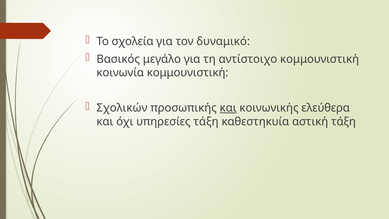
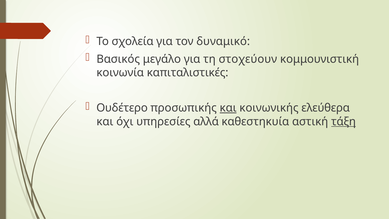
αντίστοιχο: αντίστοιχο -> στοχεύουν
κοινωνία κομμουνιστική: κομμουνιστική -> καπιταλιστικές
Σχολικών: Σχολικών -> Ουδέτερο
υπηρεσίες τάξη: τάξη -> αλλά
τάξη at (344, 121) underline: none -> present
